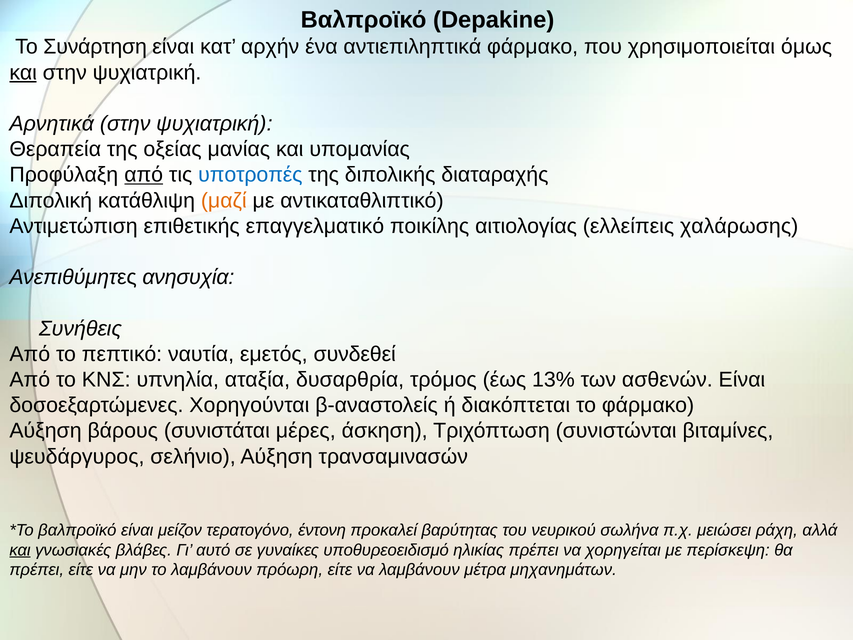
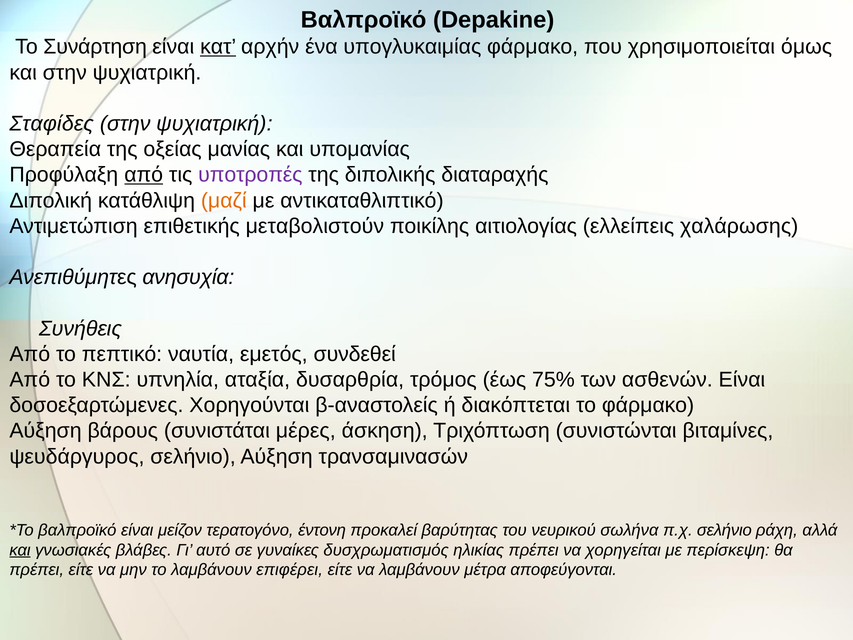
κατ underline: none -> present
αντιεπιληπτικά: αντιεπιληπτικά -> υπογλυκαιμίας
και at (23, 72) underline: present -> none
Αρνητικά: Αρνητικά -> Σταφίδες
υποτροπές colour: blue -> purple
επαγγελματικό: επαγγελματικό -> μεταβολιστούν
13%: 13% -> 75%
π.χ μειώσει: μειώσει -> σελήνιο
υποθυρεοειδισμό: υποθυρεοειδισμό -> δυσχρωματισμός
πρόωρη: πρόωρη -> επιφέρει
μηχανημάτων: μηχανημάτων -> αποφεύγονται
